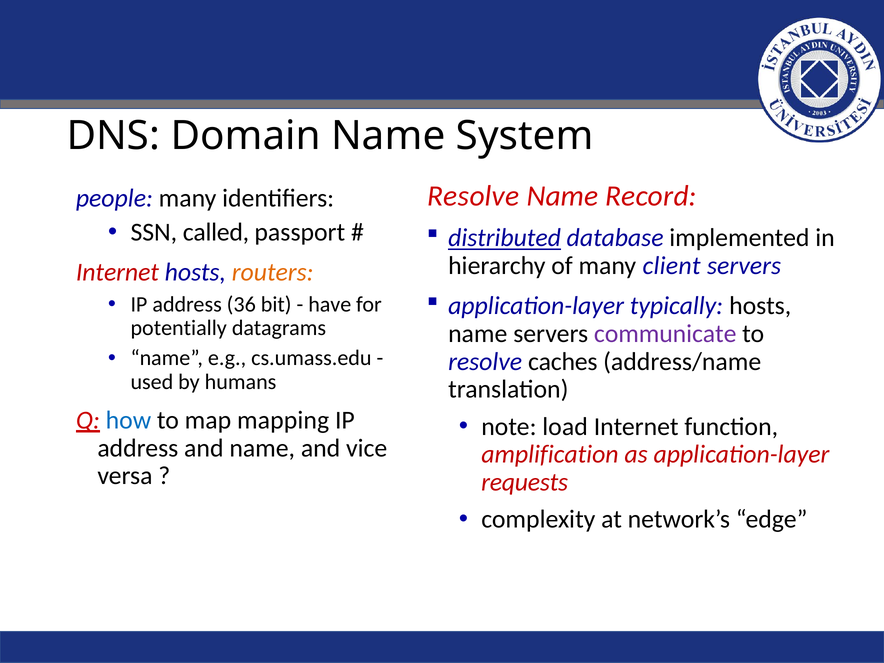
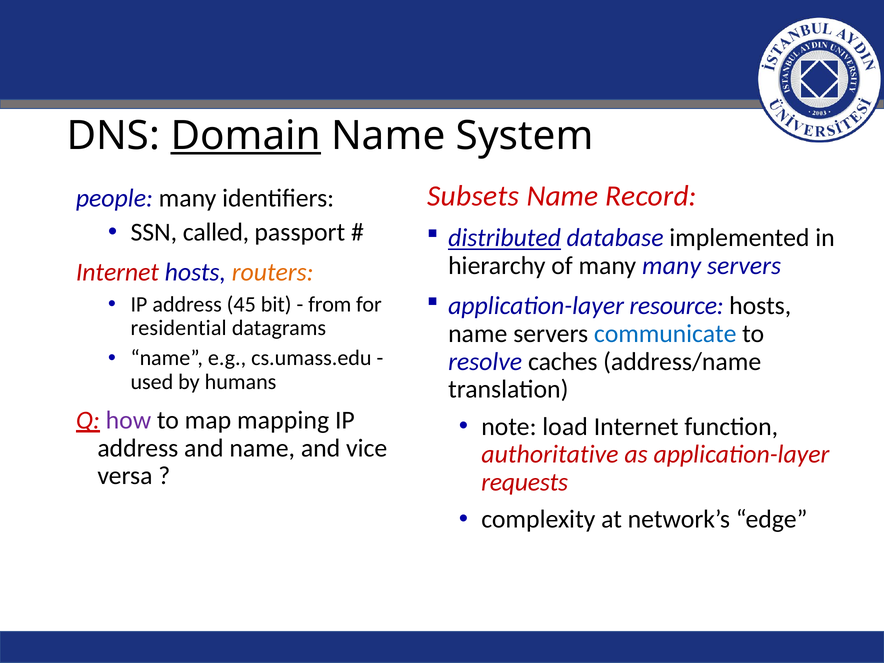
Domain underline: none -> present
Resolve at (473, 196): Resolve -> Subsets
many client: client -> many
typically: typically -> resource
36: 36 -> 45
have: have -> from
potentially: potentially -> residential
communicate colour: purple -> blue
how colour: blue -> purple
amplification: amplification -> authoritative
